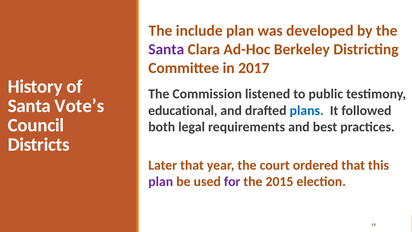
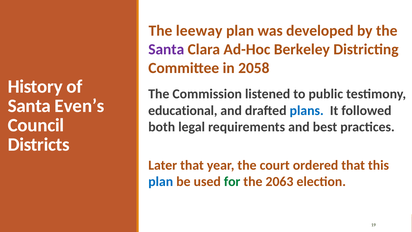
include: include -> leeway
2017: 2017 -> 2058
Vote’s: Vote’s -> Even’s
plan at (161, 182) colour: purple -> blue
for colour: purple -> green
2015: 2015 -> 2063
